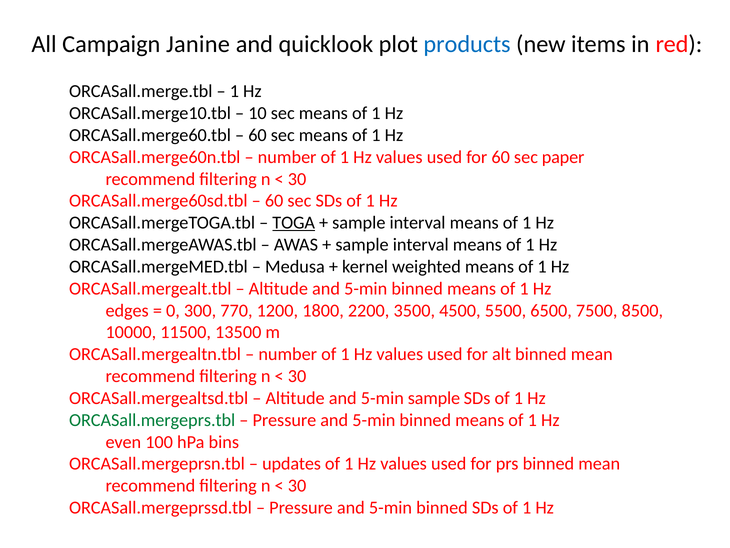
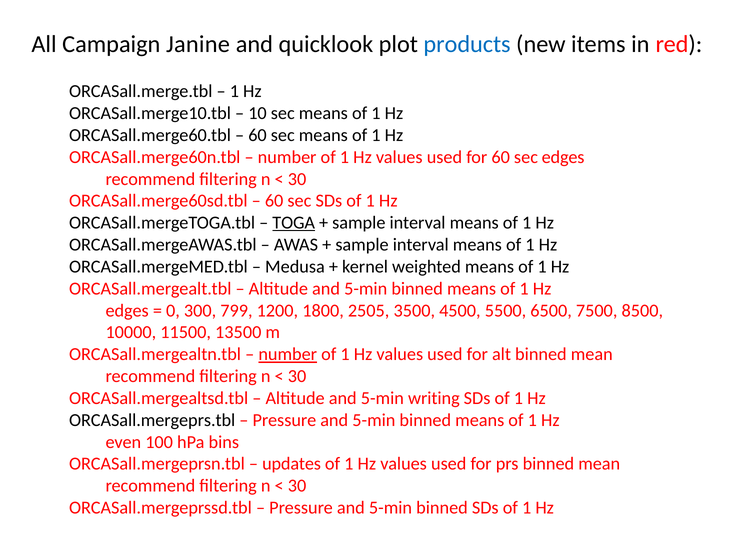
sec paper: paper -> edges
770: 770 -> 799
2200: 2200 -> 2505
number at (288, 354) underline: none -> present
5-min sample: sample -> writing
ORCASall.mergeprs.tbl colour: green -> black
